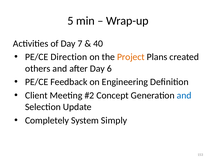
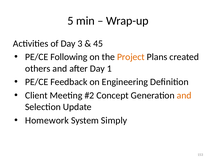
7: 7 -> 3
40: 40 -> 45
Direction: Direction -> Following
6: 6 -> 1
and at (184, 95) colour: blue -> orange
Completely: Completely -> Homework
